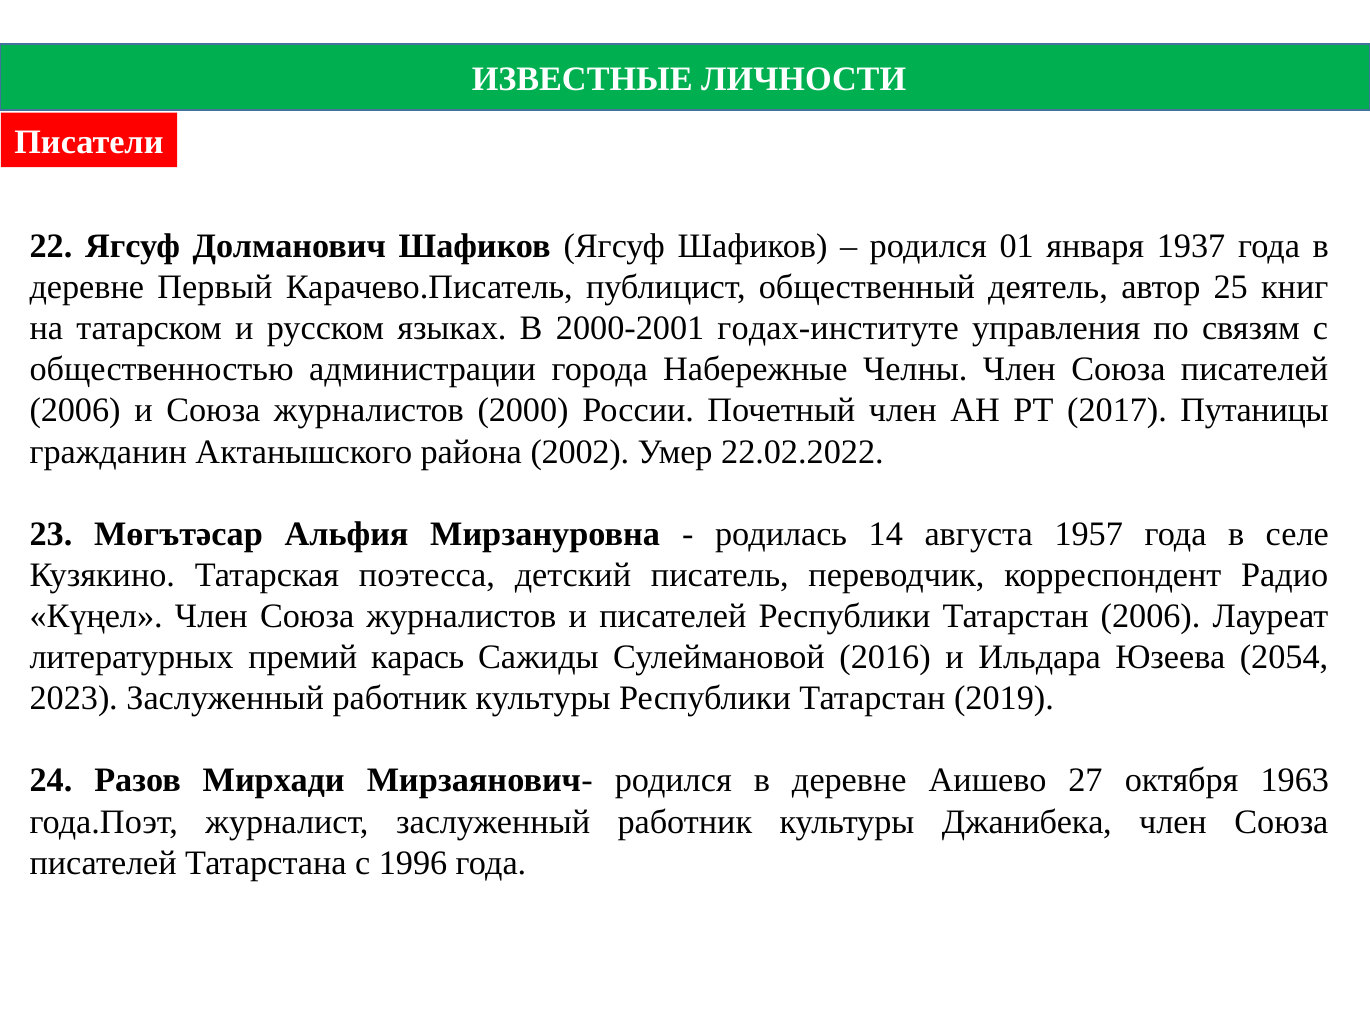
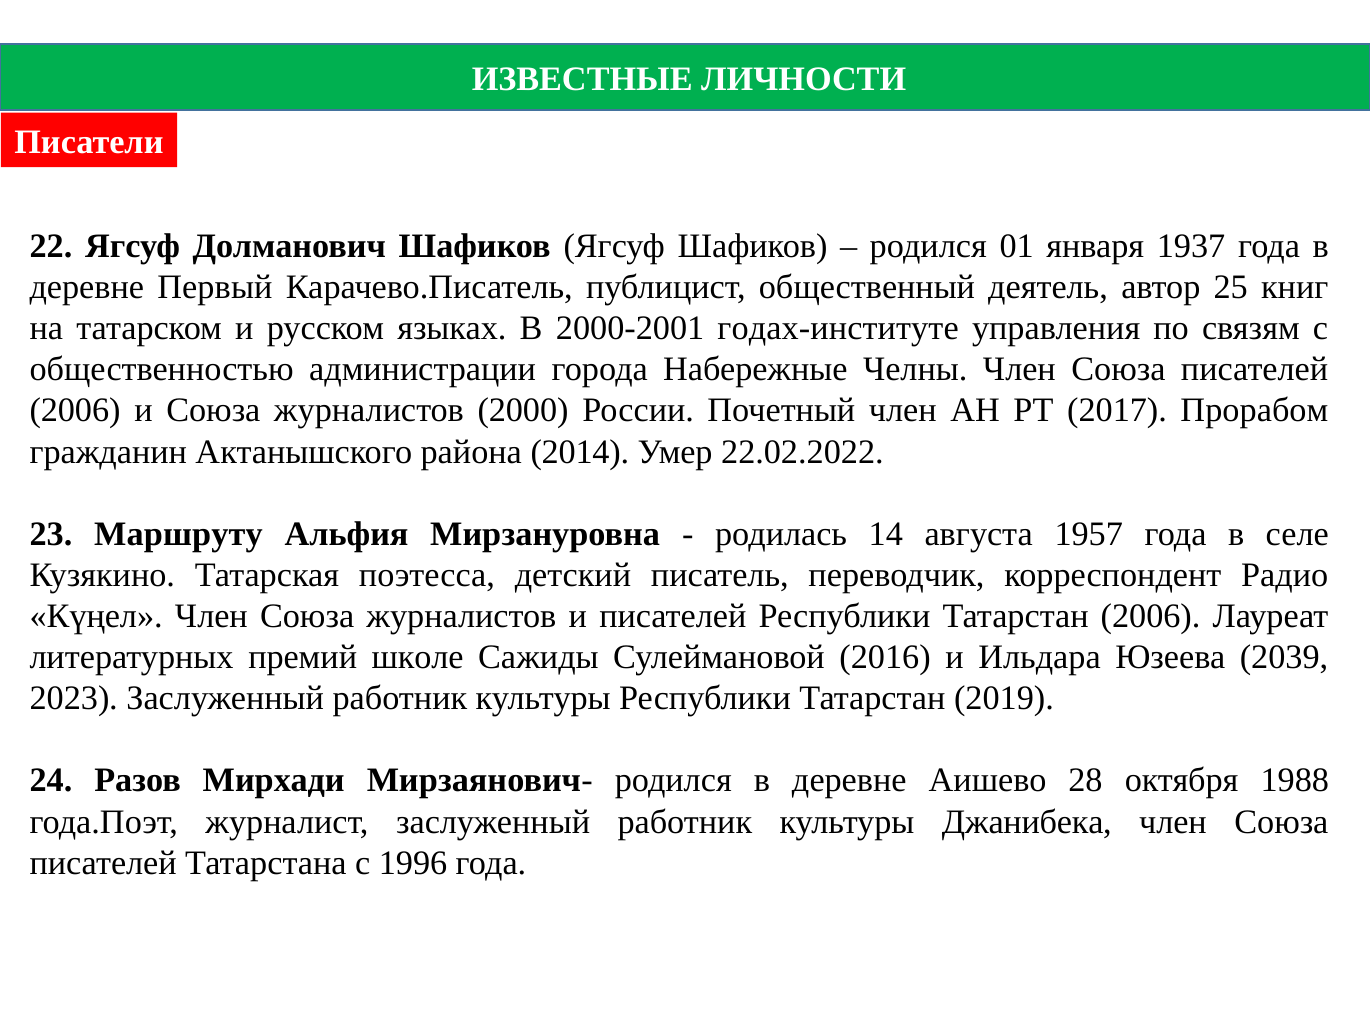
Путаницы: Путаницы -> Прорабом
2002: 2002 -> 2014
Мөгътәсар: Мөгътәсар -> Маршруту
карась: карась -> школе
2054: 2054 -> 2039
27: 27 -> 28
1963: 1963 -> 1988
